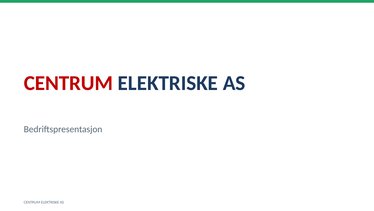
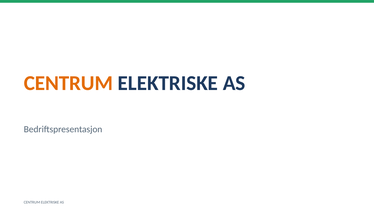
CENTRUM at (68, 83) colour: red -> orange
